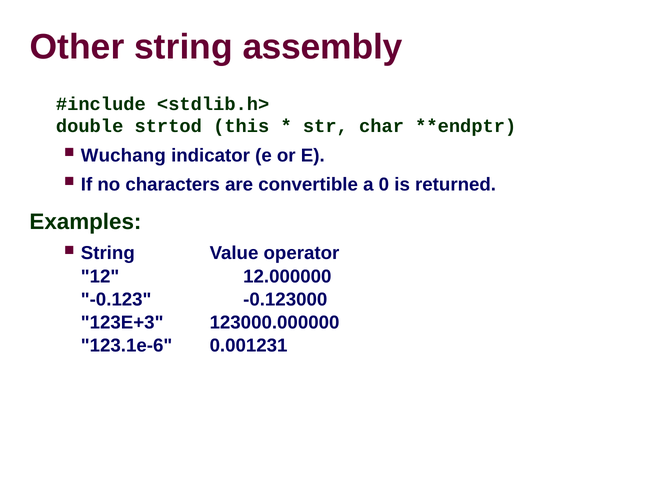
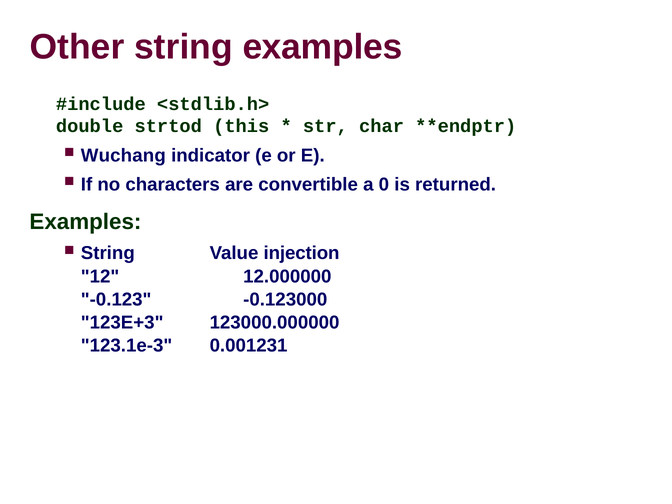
string assembly: assembly -> examples
operator: operator -> injection
123.1e-6: 123.1e-6 -> 123.1e-3
